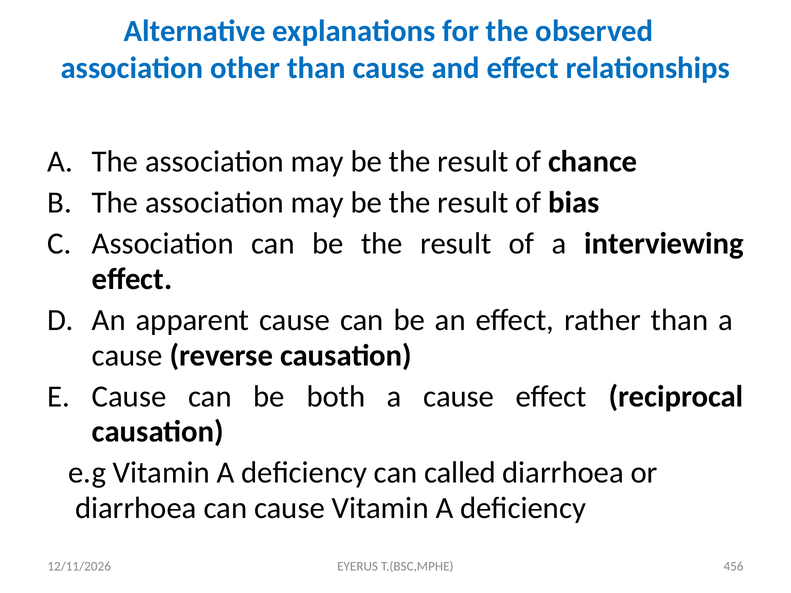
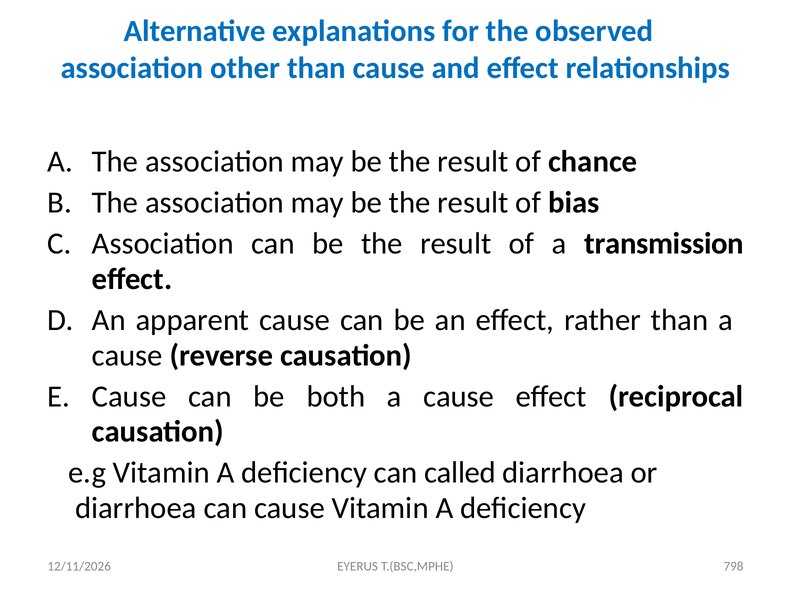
interviewing: interviewing -> transmission
456: 456 -> 798
